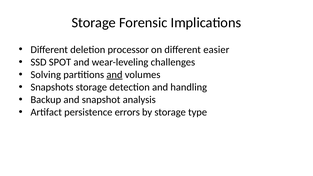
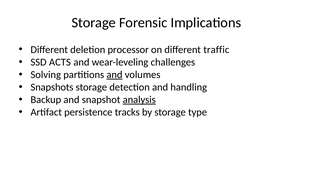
easier: easier -> traffic
SPOT: SPOT -> ACTS
analysis underline: none -> present
errors: errors -> tracks
